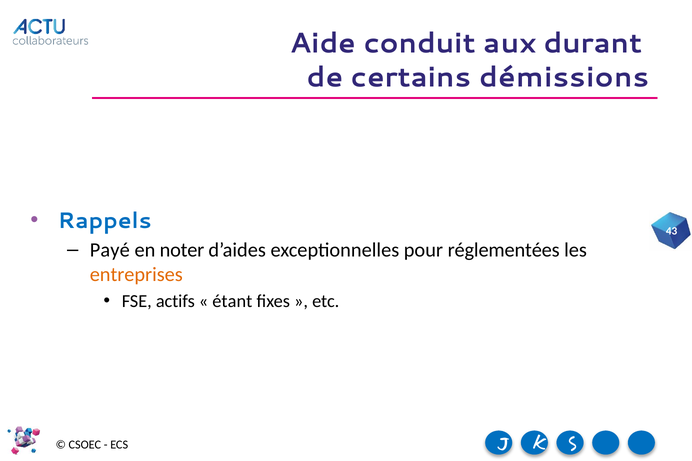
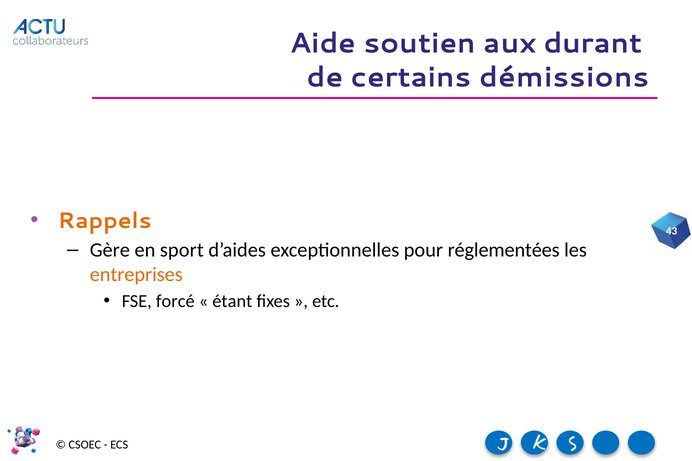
conduit: conduit -> soutien
Rappels colour: blue -> orange
Payé: Payé -> Gère
noter: noter -> sport
actifs: actifs -> forcé
